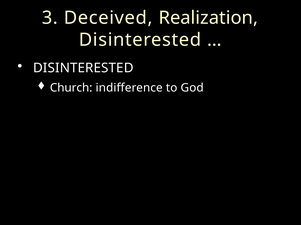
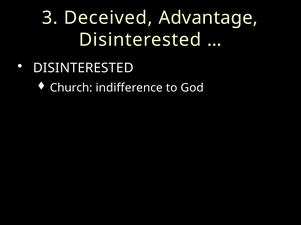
Realization: Realization -> Advantage
